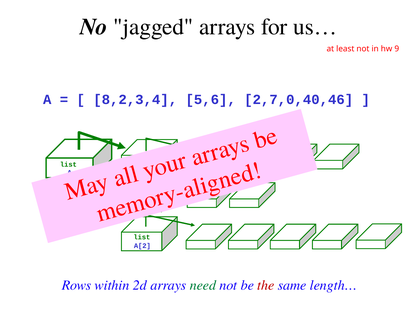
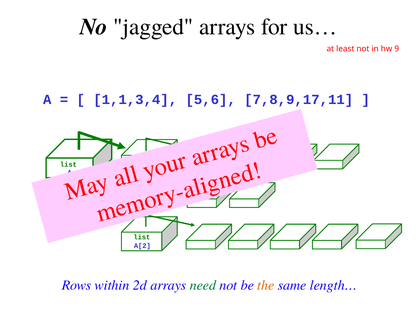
8,2,3,4: 8,2,3,4 -> 1,1,3,4
2,7,0,40,46: 2,7,0,40,46 -> 7,8,9,17,11
the colour: red -> orange
